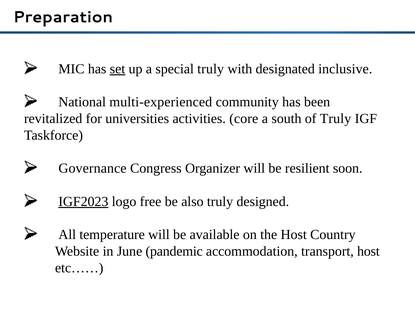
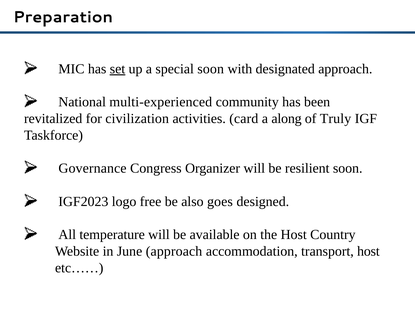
special truly: truly -> soon
designated inclusive: inclusive -> approach
universities: universities -> civilization
core: core -> card
south: south -> along
IGF2023 underline: present -> none
also truly: truly -> goes
June pandemic: pandemic -> approach
